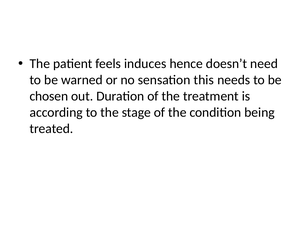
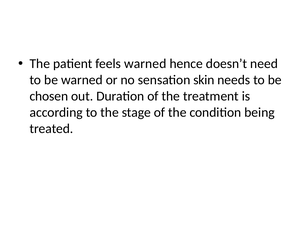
feels induces: induces -> warned
this: this -> skin
